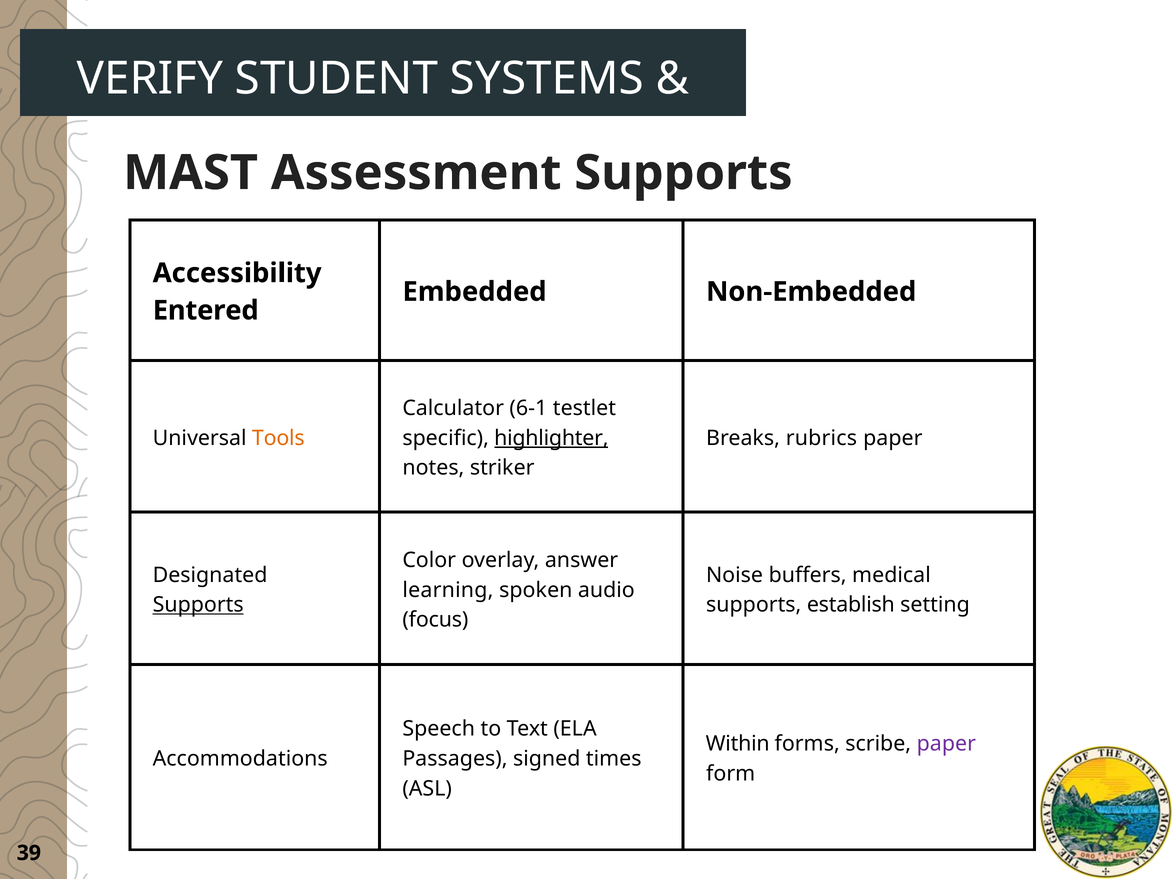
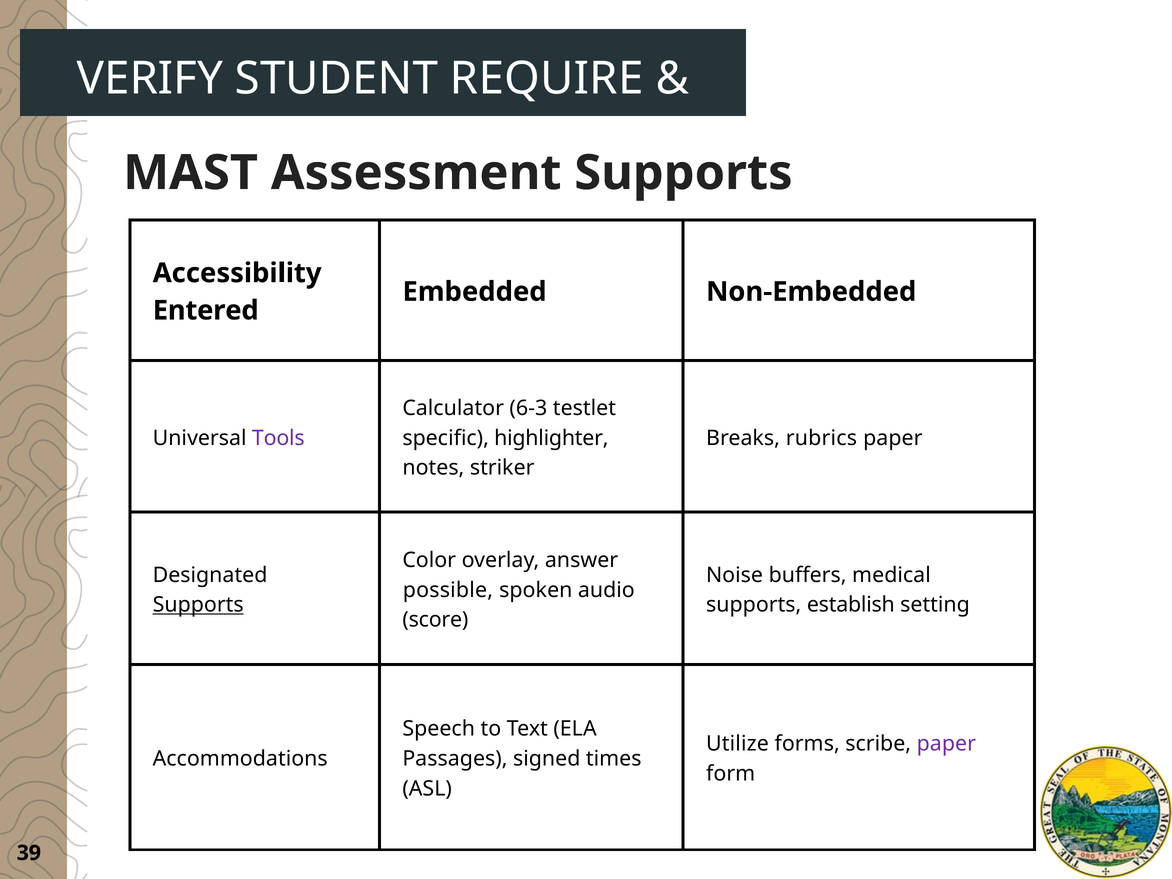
SYSTEMS: SYSTEMS -> REQUIRE
6-1: 6-1 -> 6-3
Tools colour: orange -> purple
highlighter underline: present -> none
learning: learning -> possible
focus: focus -> score
Within: Within -> Utilize
